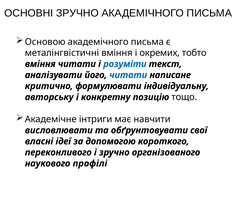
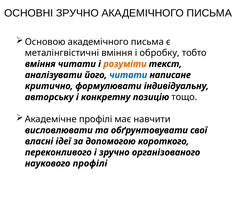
окремих: окремих -> обробку
розуміти colour: blue -> orange
Академічне інтриги: інтриги -> профілі
